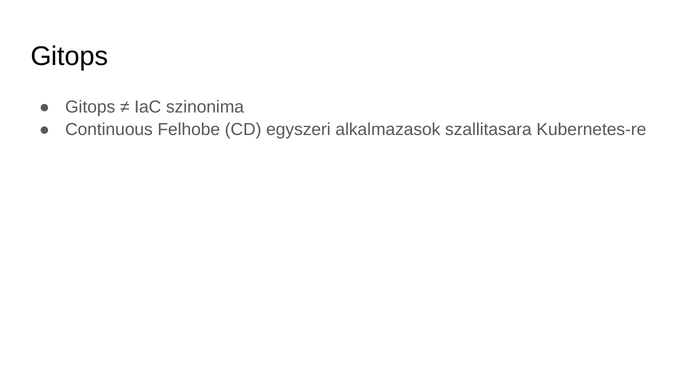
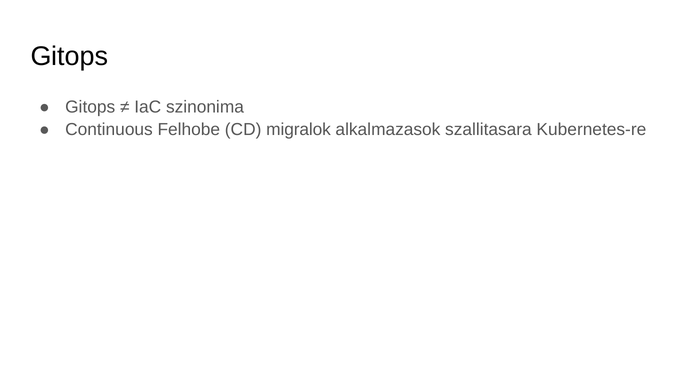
egyszeri: egyszeri -> migralok
